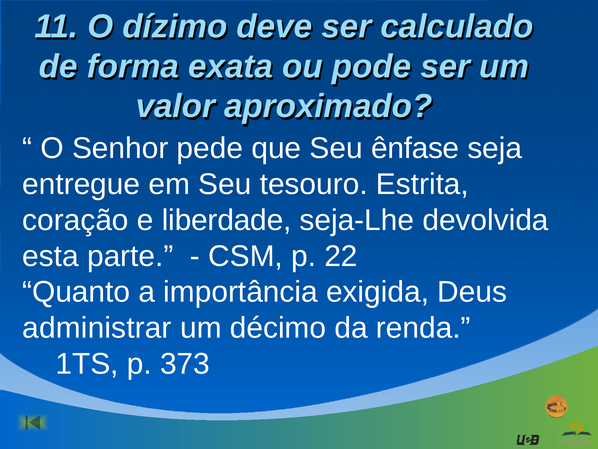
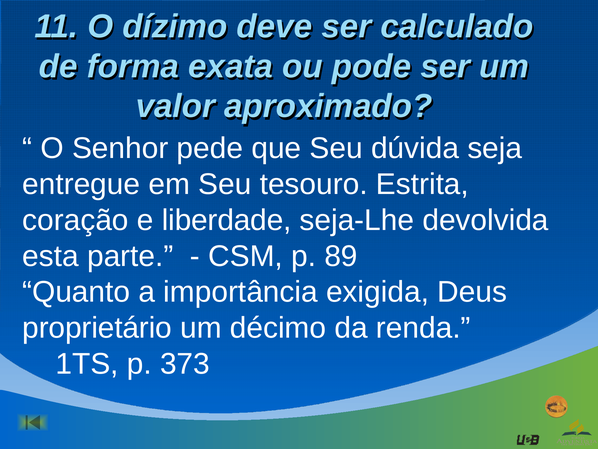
ênfase: ênfase -> dúvida
22: 22 -> 89
administrar: administrar -> proprietário
